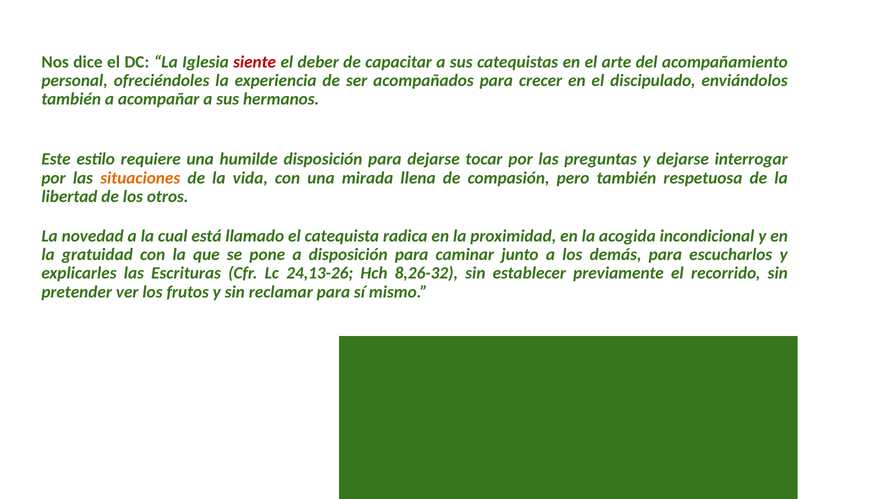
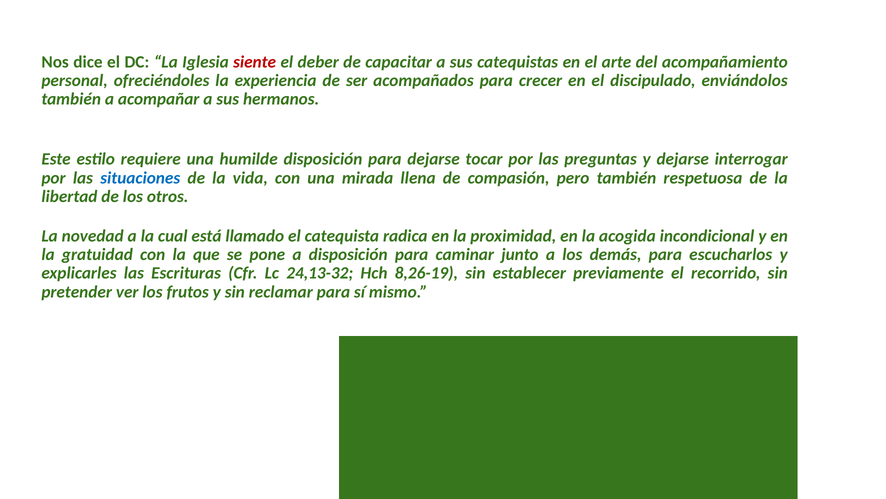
situaciones colour: orange -> blue
24,13-26: 24,13-26 -> 24,13-32
8,26-32: 8,26-32 -> 8,26-19
